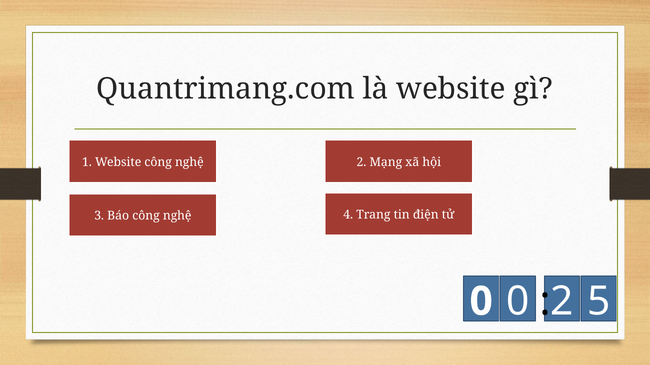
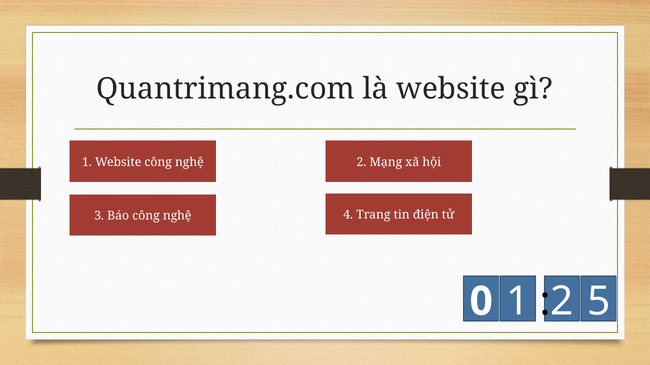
0 0: 0 -> 1
